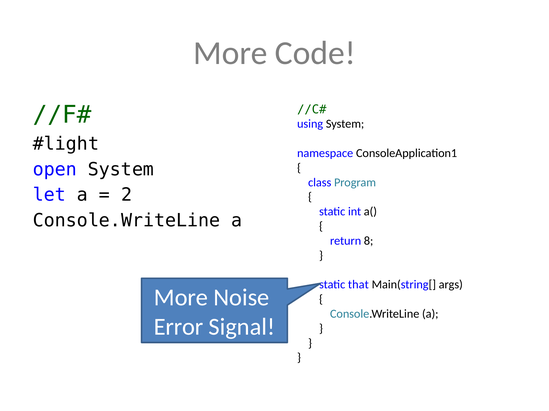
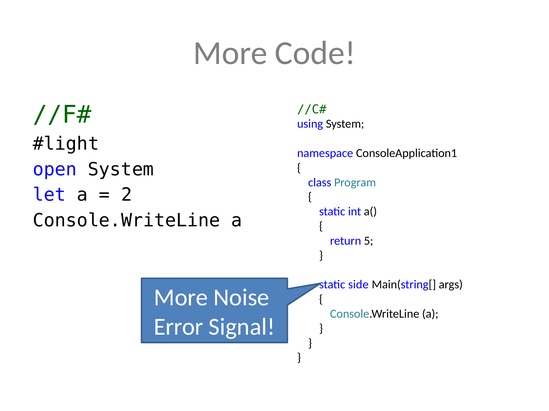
8: 8 -> 5
that: that -> side
